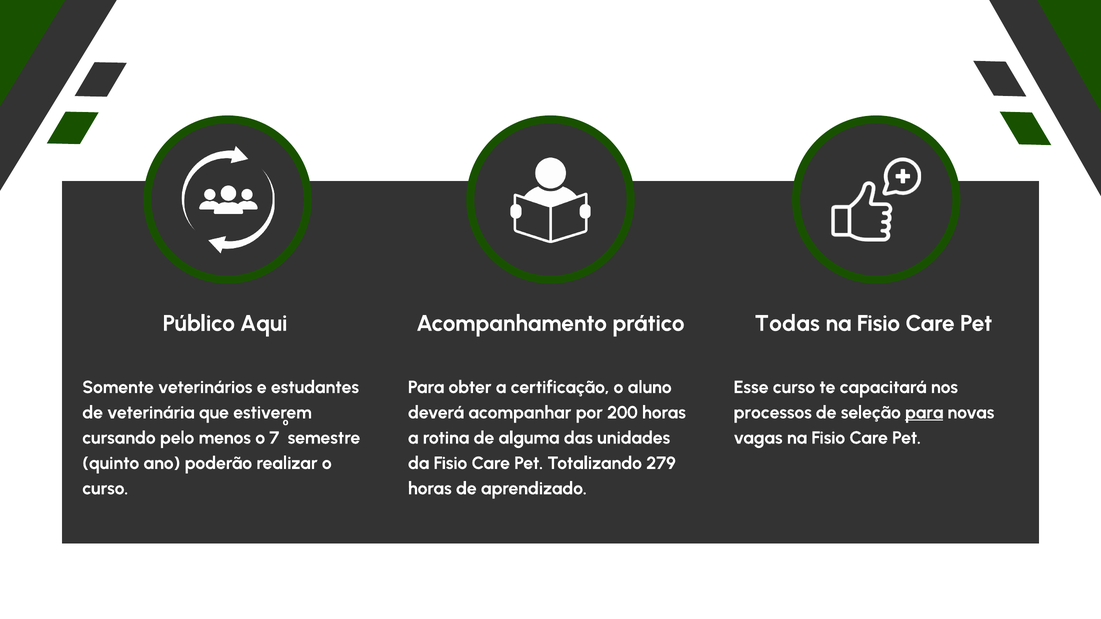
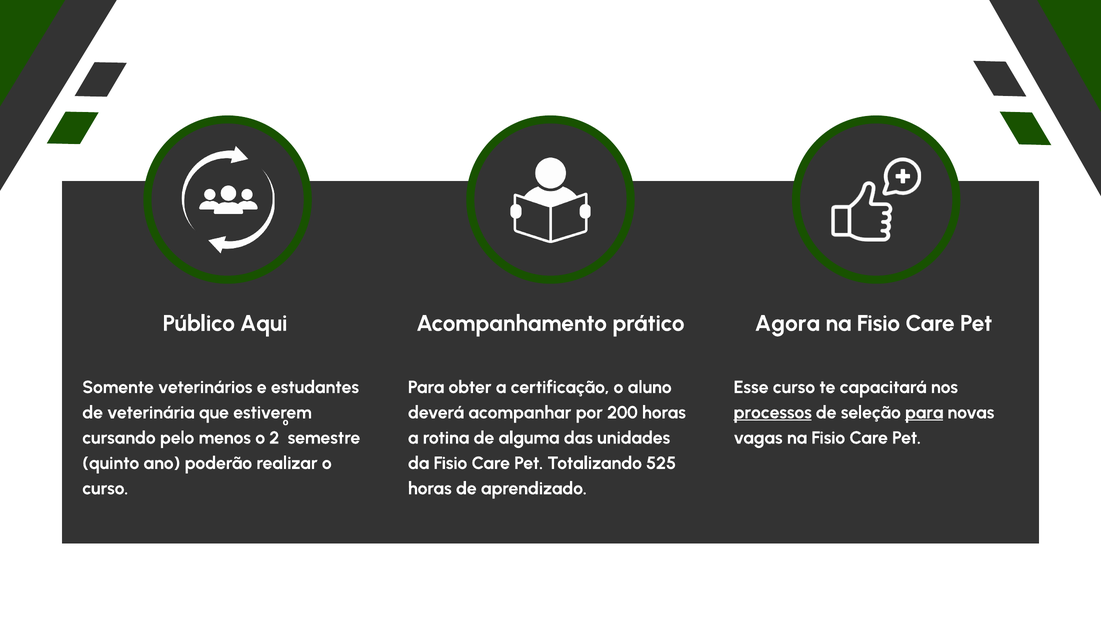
Todas: Todas -> Agora
processos underline: none -> present
7: 7 -> 2
279: 279 -> 525
